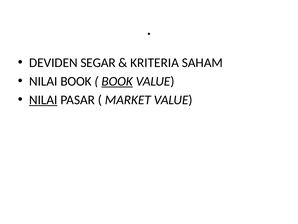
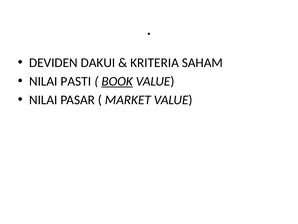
SEGAR: SEGAR -> DAKUI
NILAI BOOK: BOOK -> PASTI
NILAI at (43, 100) underline: present -> none
